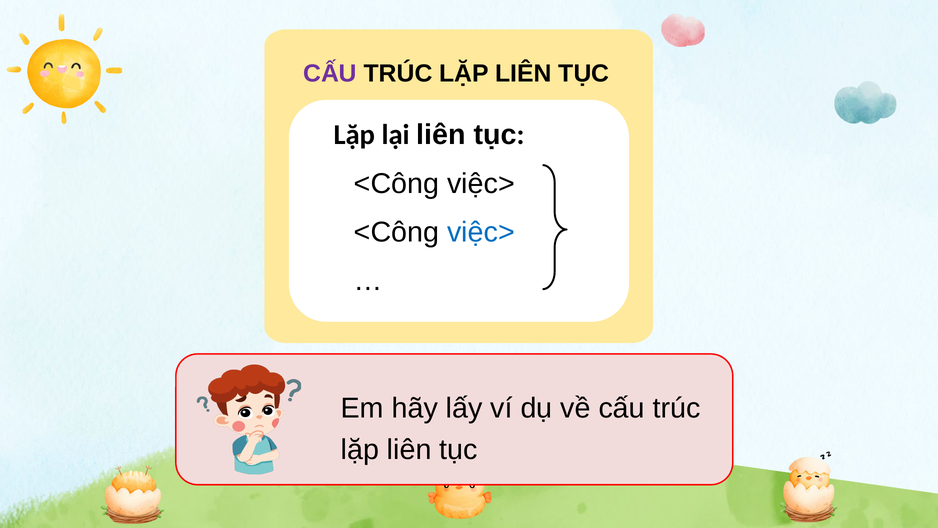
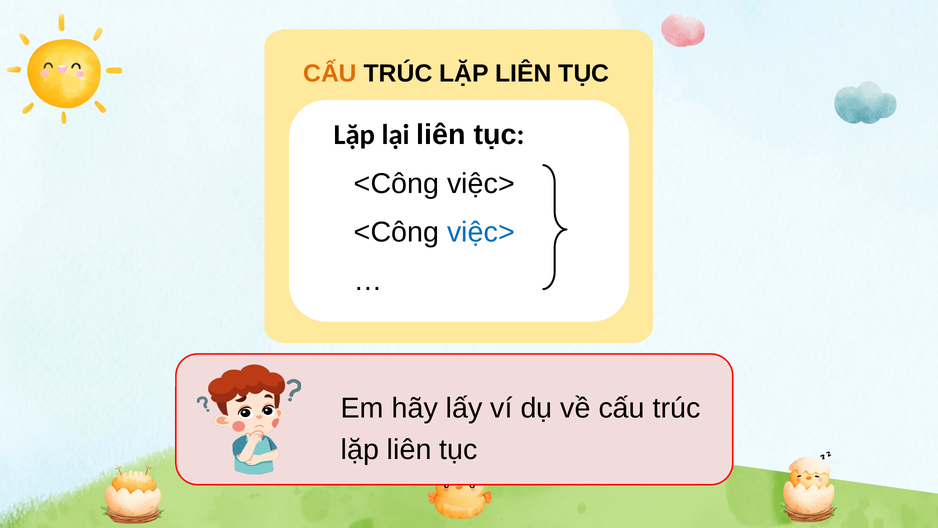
CẤU at (330, 74) colour: purple -> orange
